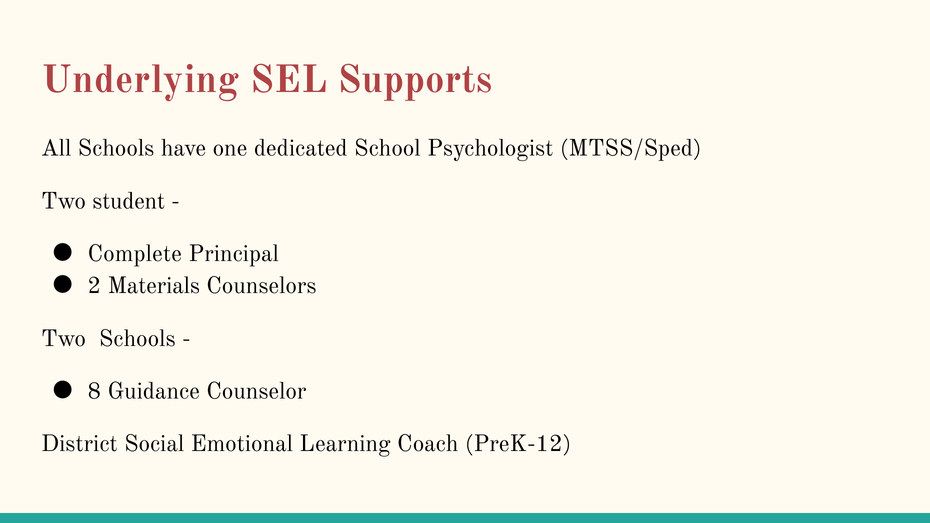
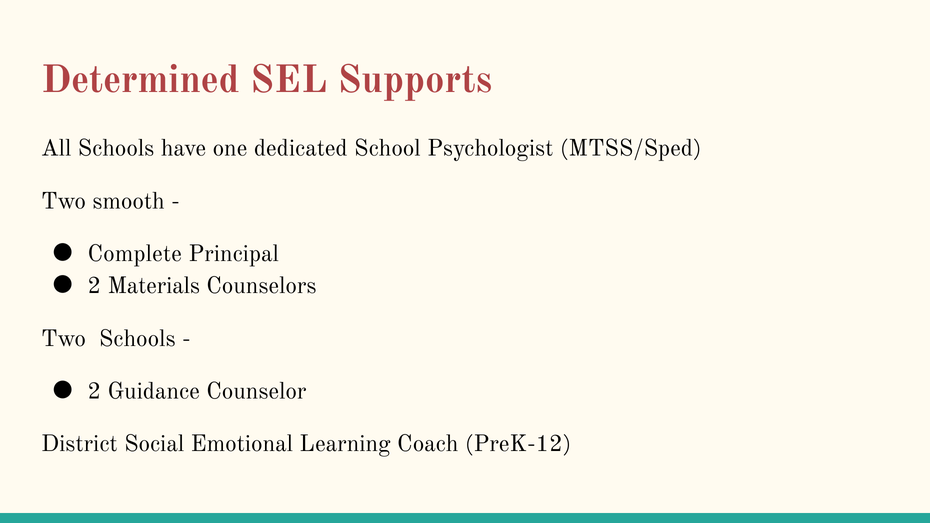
Underlying: Underlying -> Determined
student: student -> smooth
8 at (94, 391): 8 -> 2
